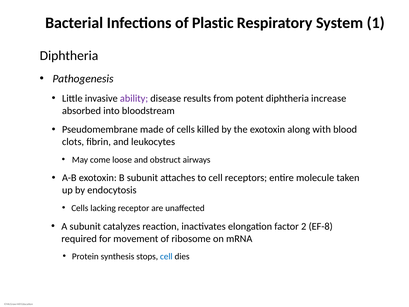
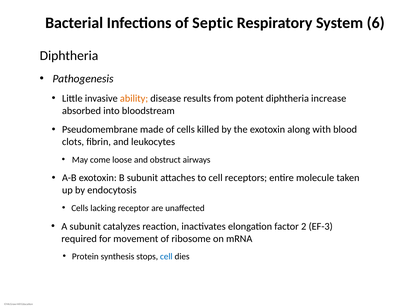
Plastic: Plastic -> Septic
1: 1 -> 6
ability colour: purple -> orange
EF-8: EF-8 -> EF-3
